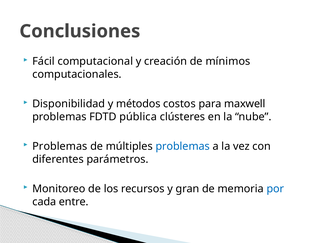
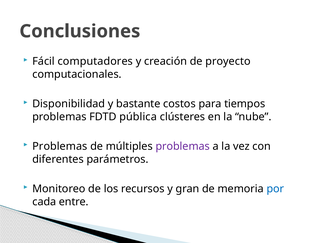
computacional: computacional -> computadores
mínimos: mínimos -> proyecto
métodos: métodos -> bastante
maxwell: maxwell -> tiempos
problemas at (183, 146) colour: blue -> purple
